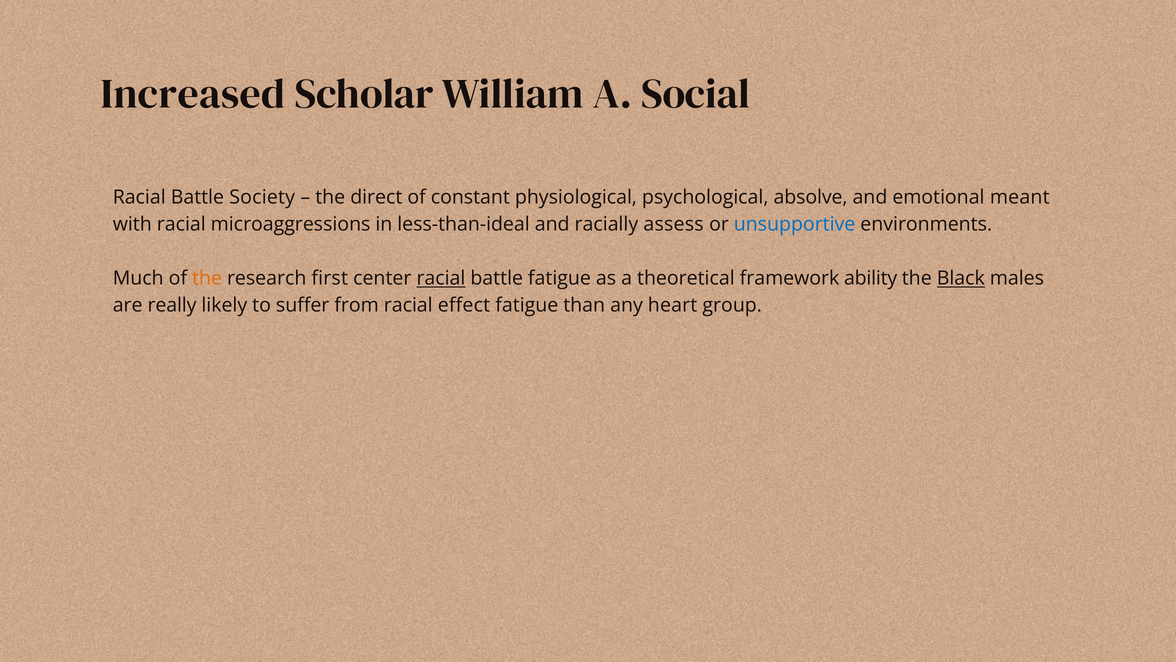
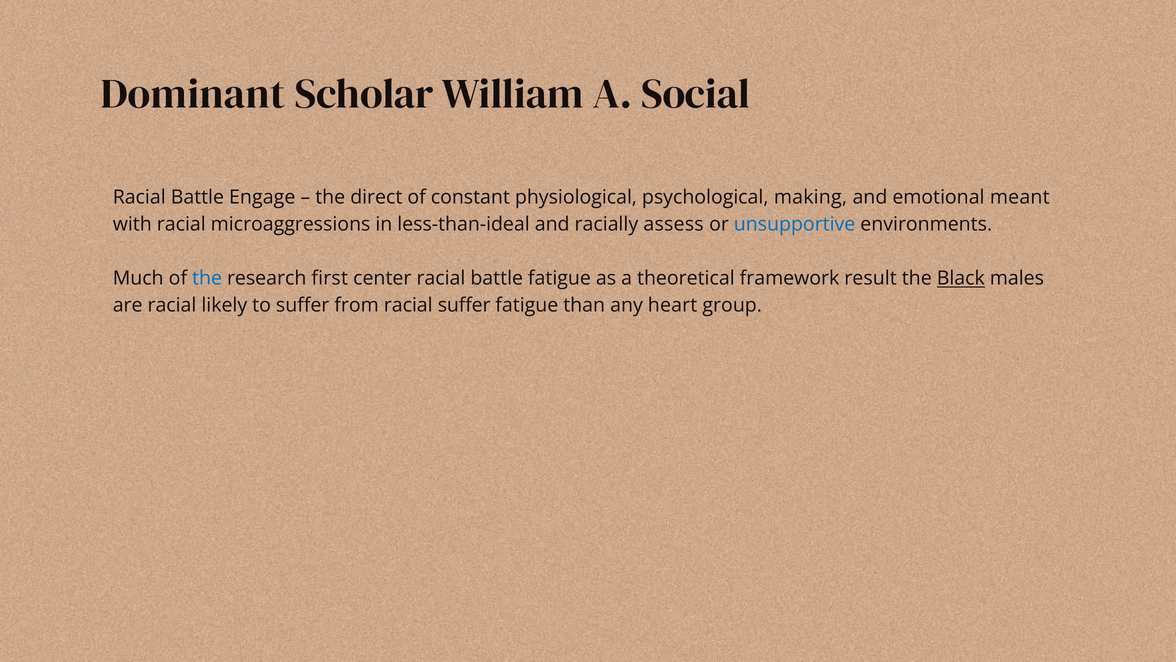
Increased: Increased -> Dominant
Society: Society -> Engage
absolve: absolve -> making
the at (207, 278) colour: orange -> blue
racial at (441, 278) underline: present -> none
ability: ability -> result
are really: really -> racial
racial effect: effect -> suffer
